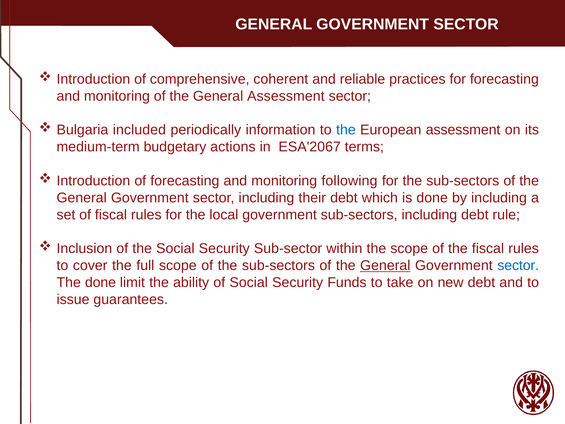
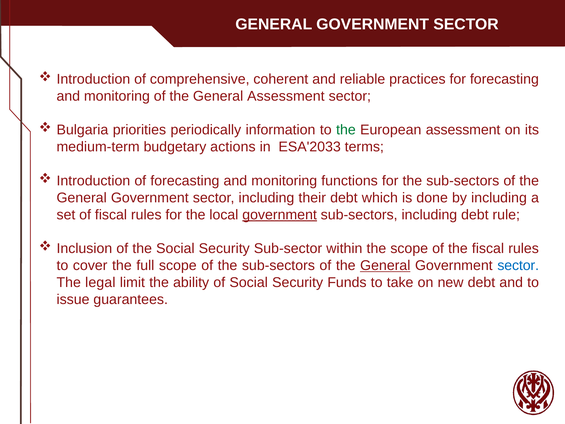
included: included -> priorities
the at (346, 130) colour: blue -> green
ESA'2067: ESA'2067 -> ESA'2033
following: following -> functions
government at (280, 215) underline: none -> present
The done: done -> legal
